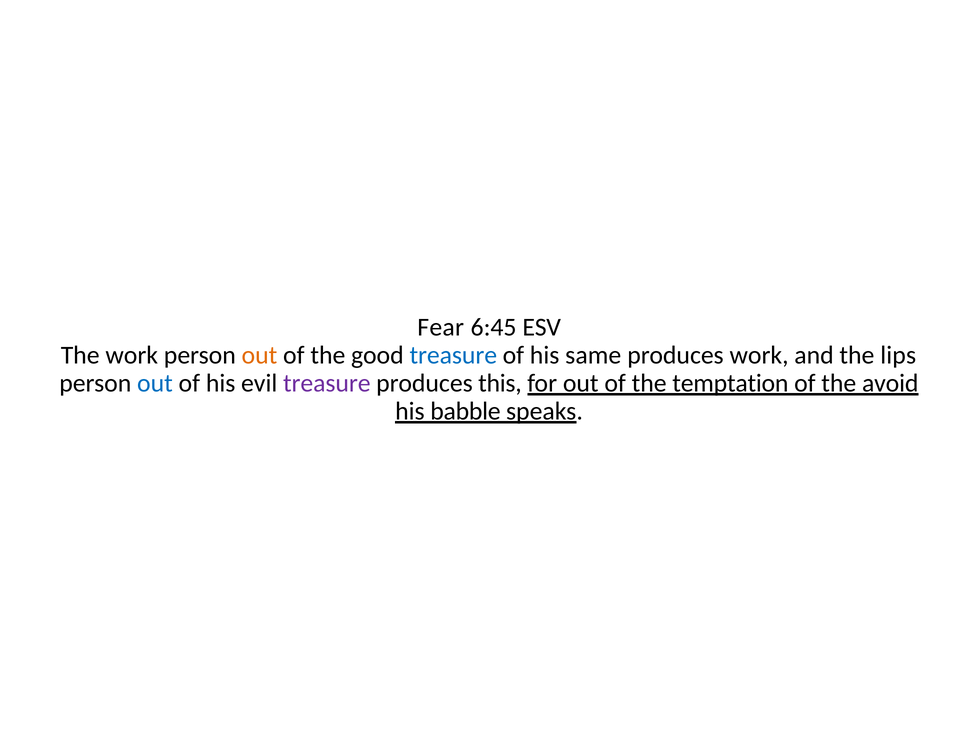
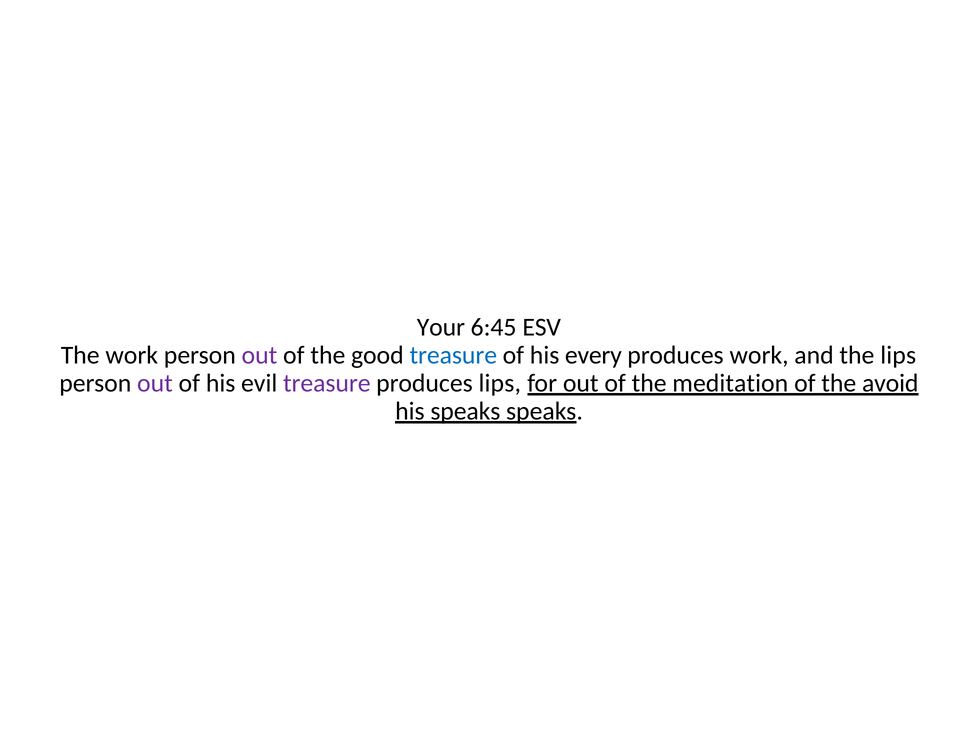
Fear: Fear -> Your
out at (259, 356) colour: orange -> purple
same: same -> every
out at (155, 383) colour: blue -> purple
produces this: this -> lips
temptation: temptation -> meditation
his babble: babble -> speaks
